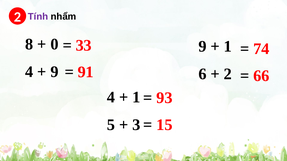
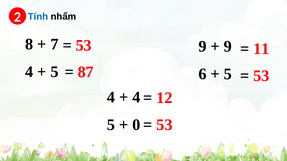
Tính colour: purple -> blue
0: 0 -> 7
33 at (84, 45): 33 -> 53
1 at (228, 47): 1 -> 9
74: 74 -> 11
9 at (54, 72): 9 -> 5
91: 91 -> 87
2 at (228, 74): 2 -> 5
66 at (261, 76): 66 -> 53
1 at (136, 98): 1 -> 4
93: 93 -> 12
3: 3 -> 0
15 at (164, 125): 15 -> 53
